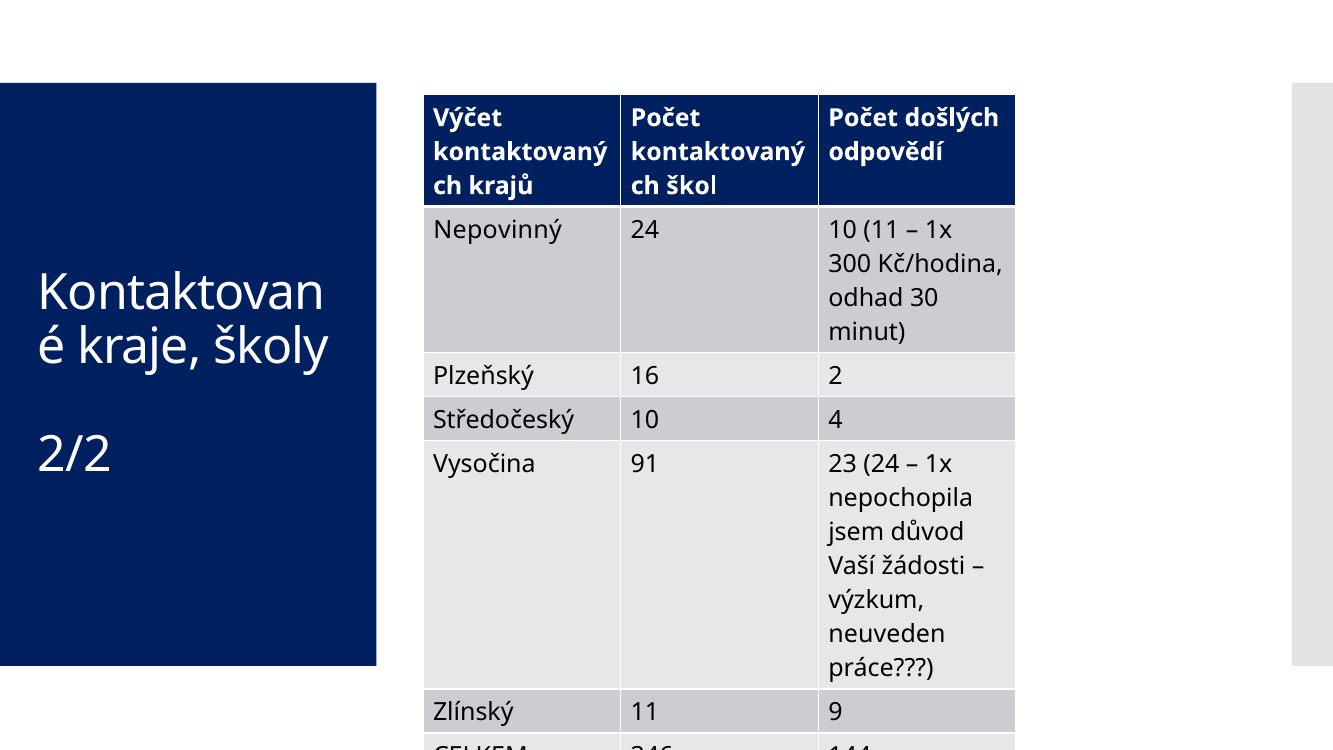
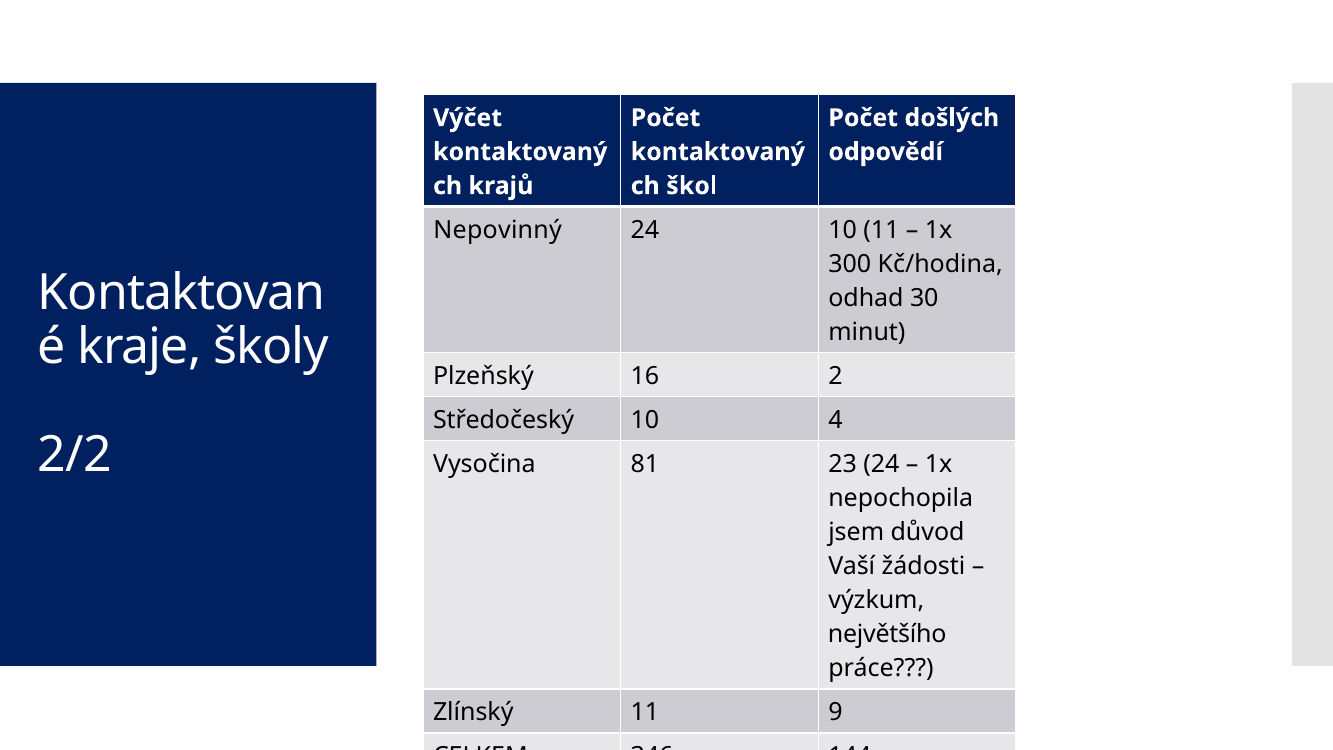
91: 91 -> 81
neuveden: neuveden -> největšího
